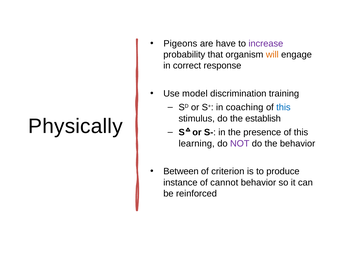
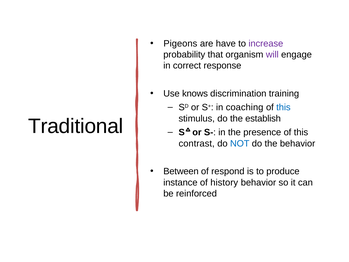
will colour: orange -> purple
model: model -> knows
Physically: Physically -> Traditional
learning: learning -> contrast
NOT colour: purple -> blue
criterion: criterion -> respond
cannot: cannot -> history
